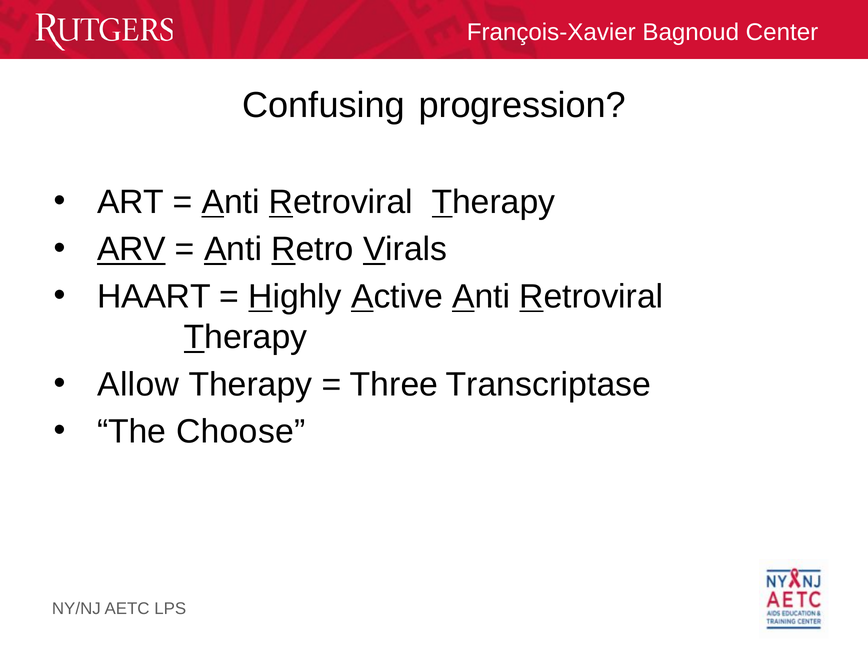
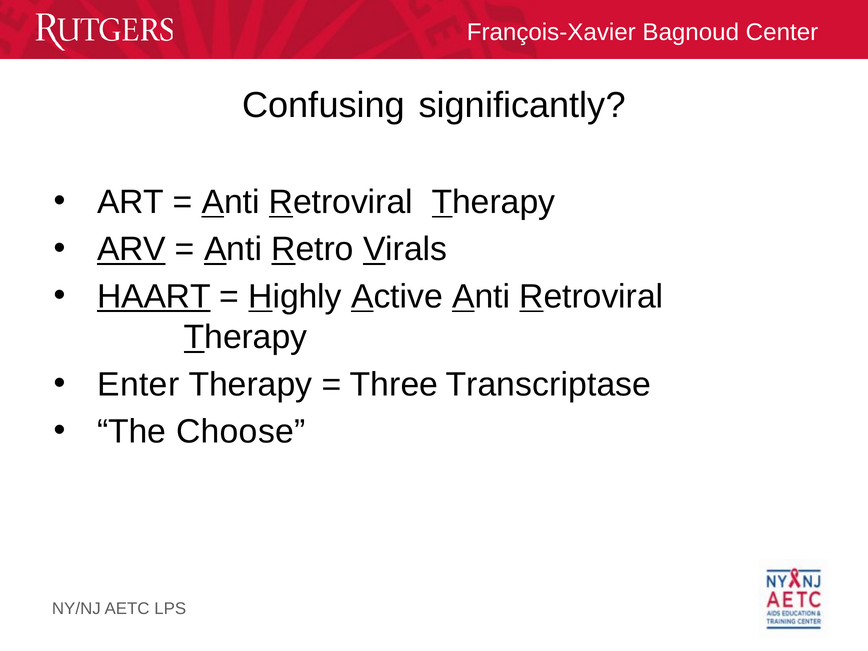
progression: progression -> significantly
HAART underline: none -> present
Allow: Allow -> Enter
